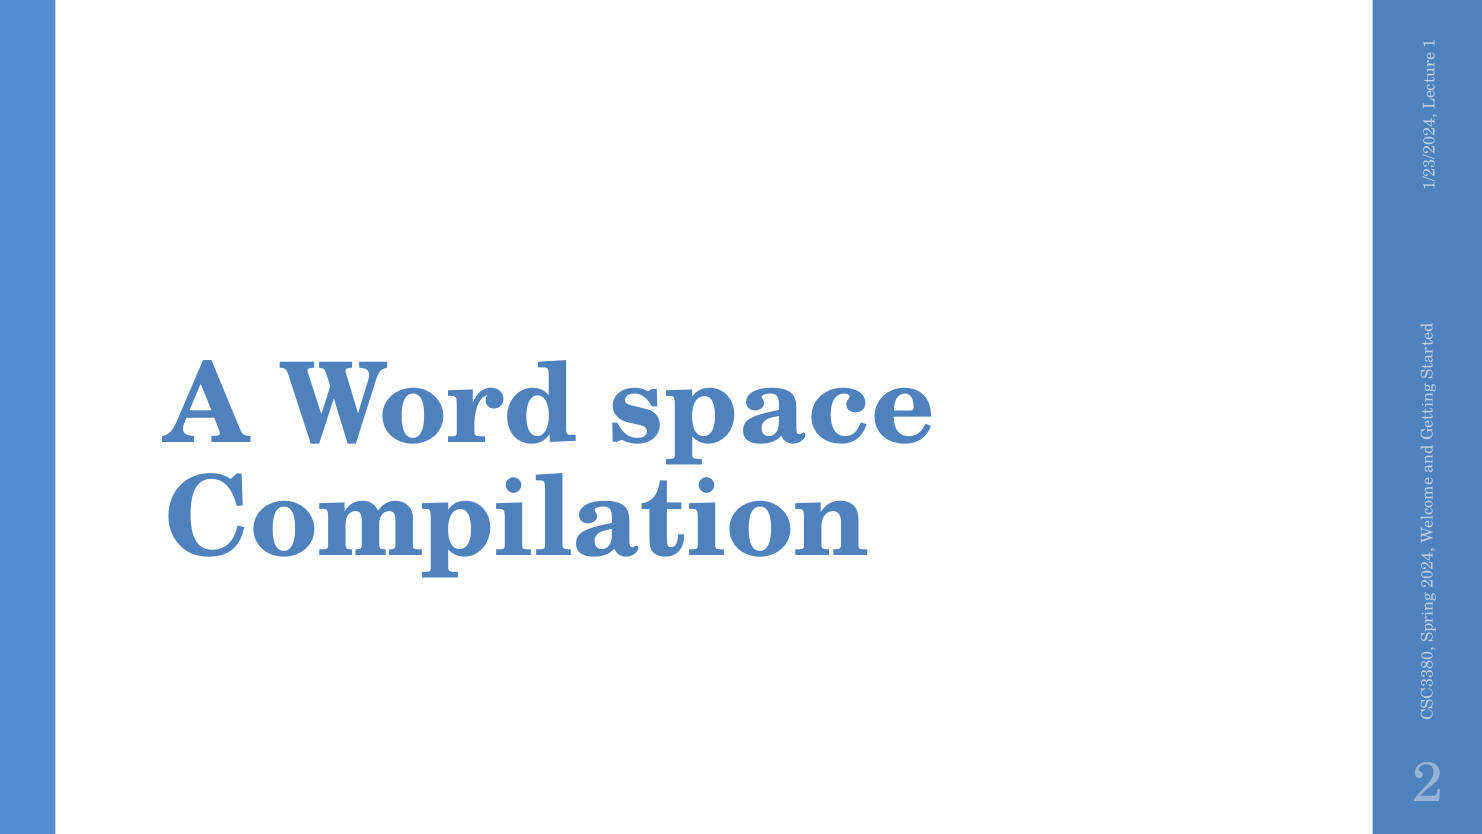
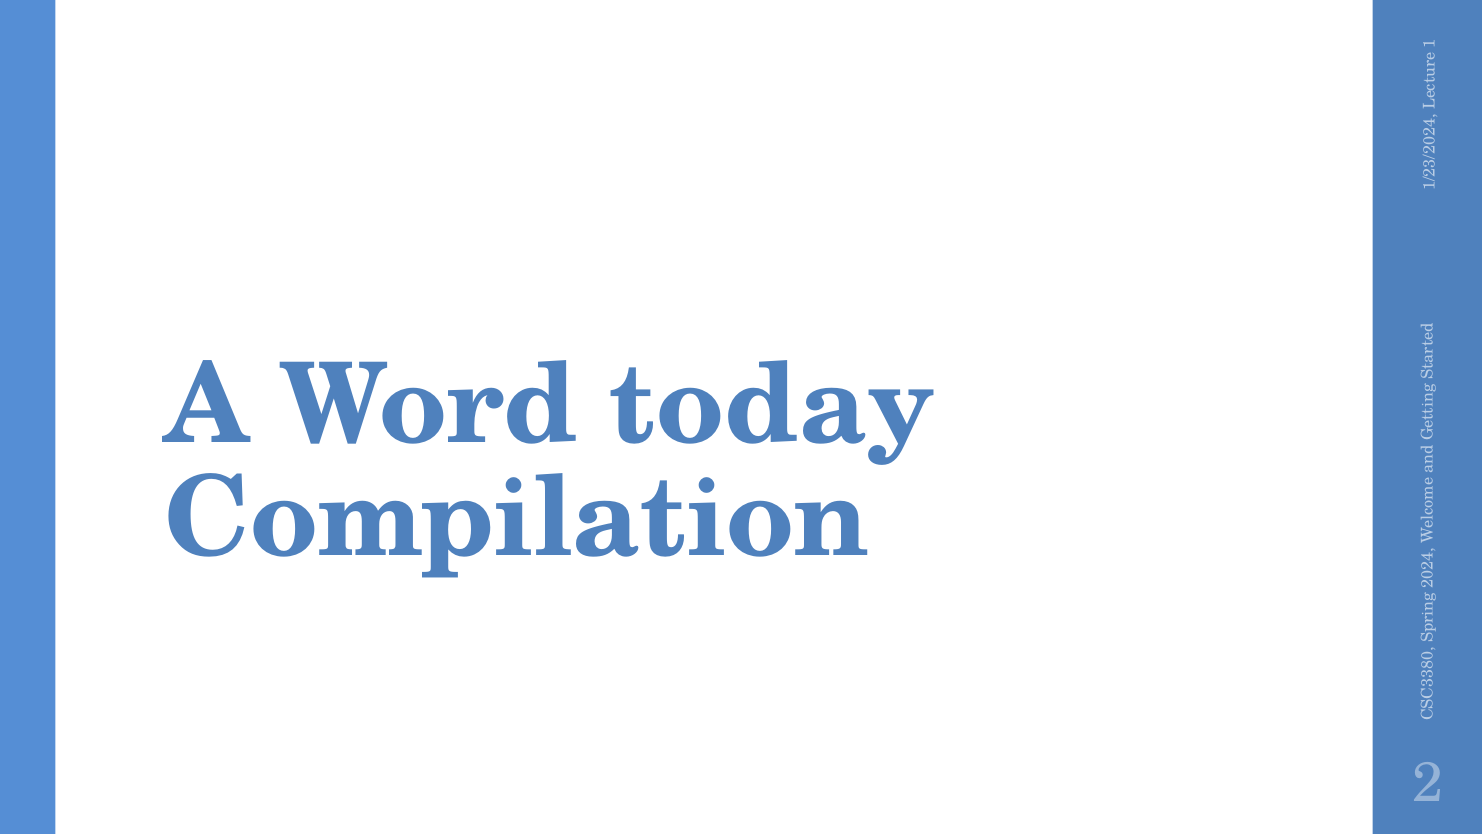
space: space -> today
